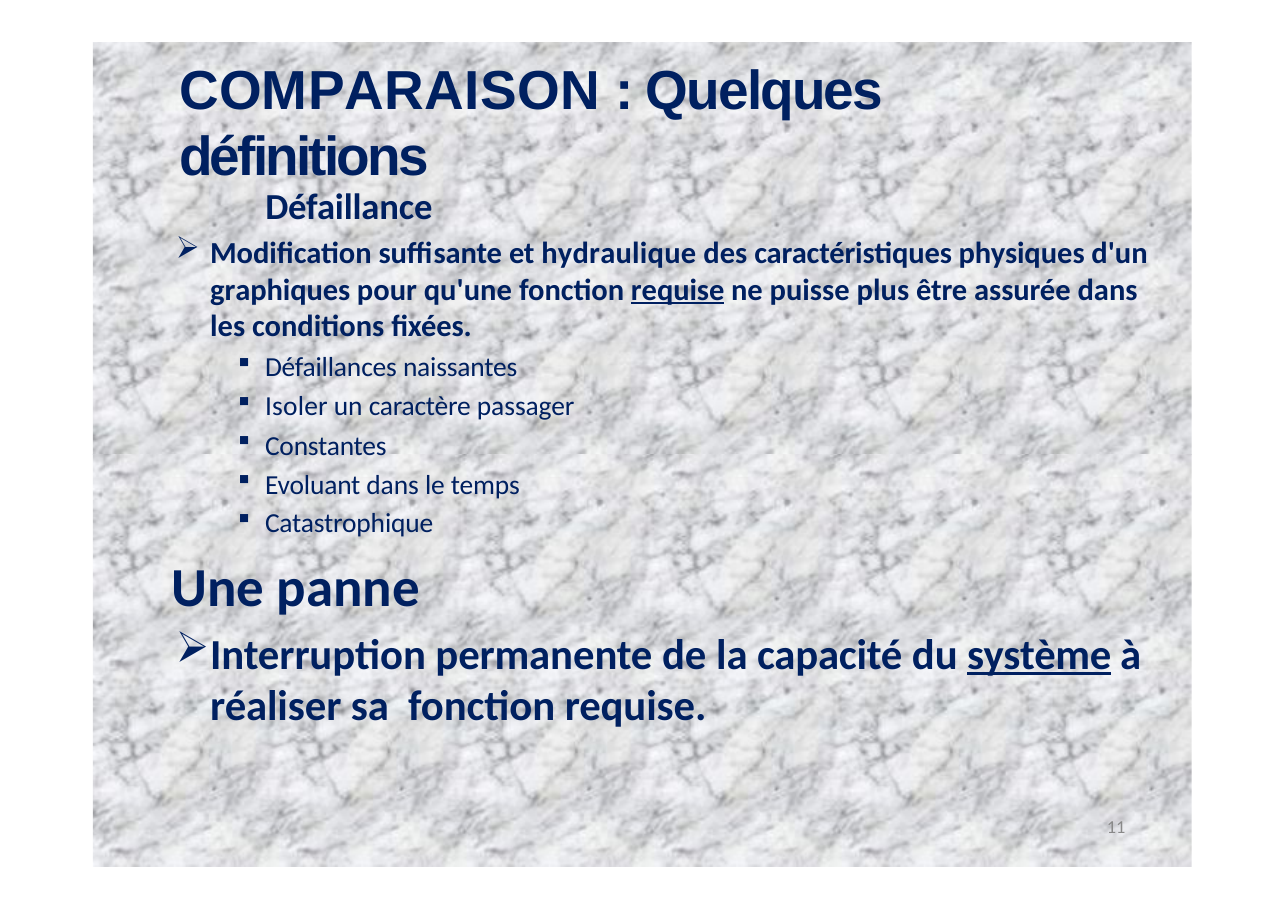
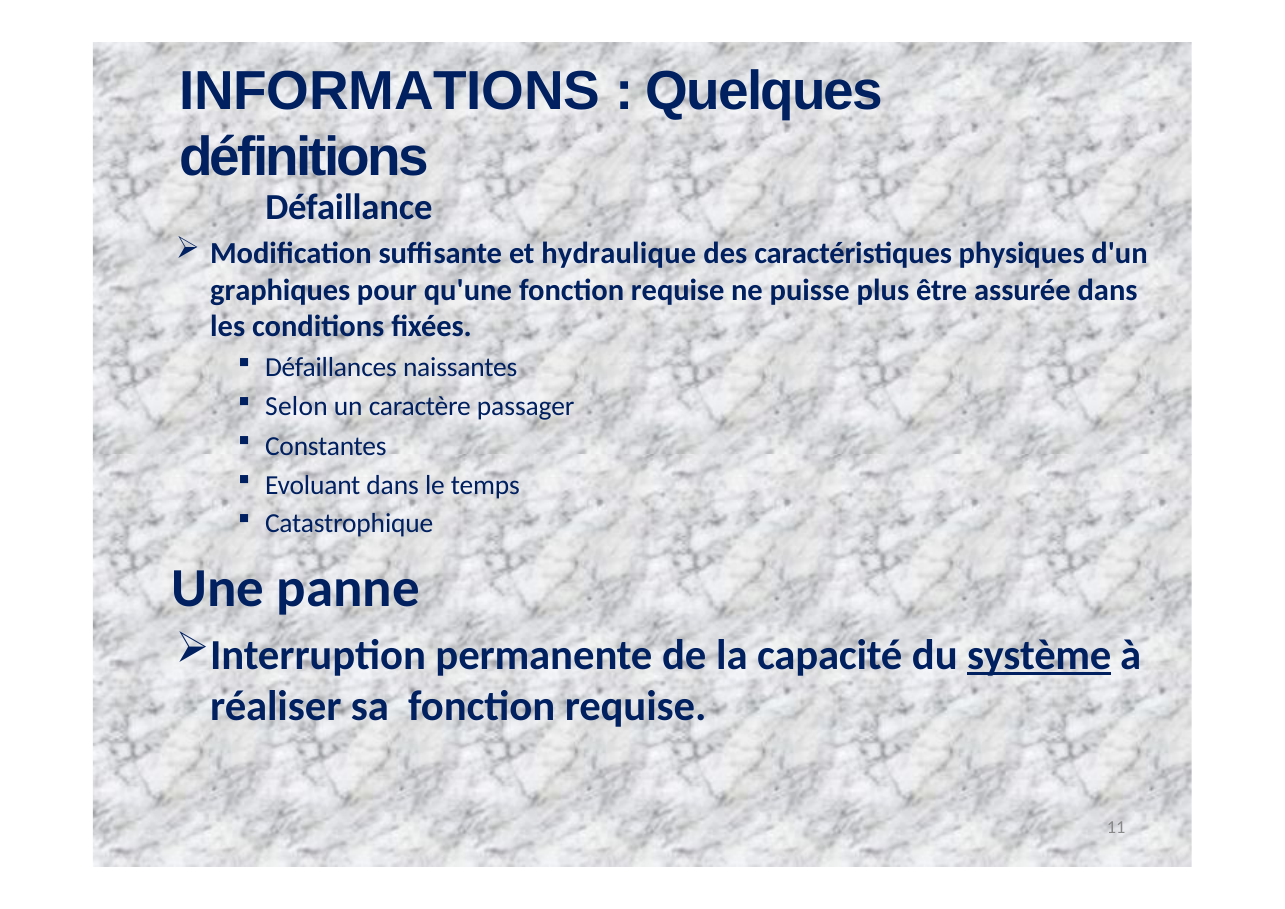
COMPARAISON: COMPARAISON -> INFORMATIONS
requise at (678, 290) underline: present -> none
Isoler: Isoler -> Selon
